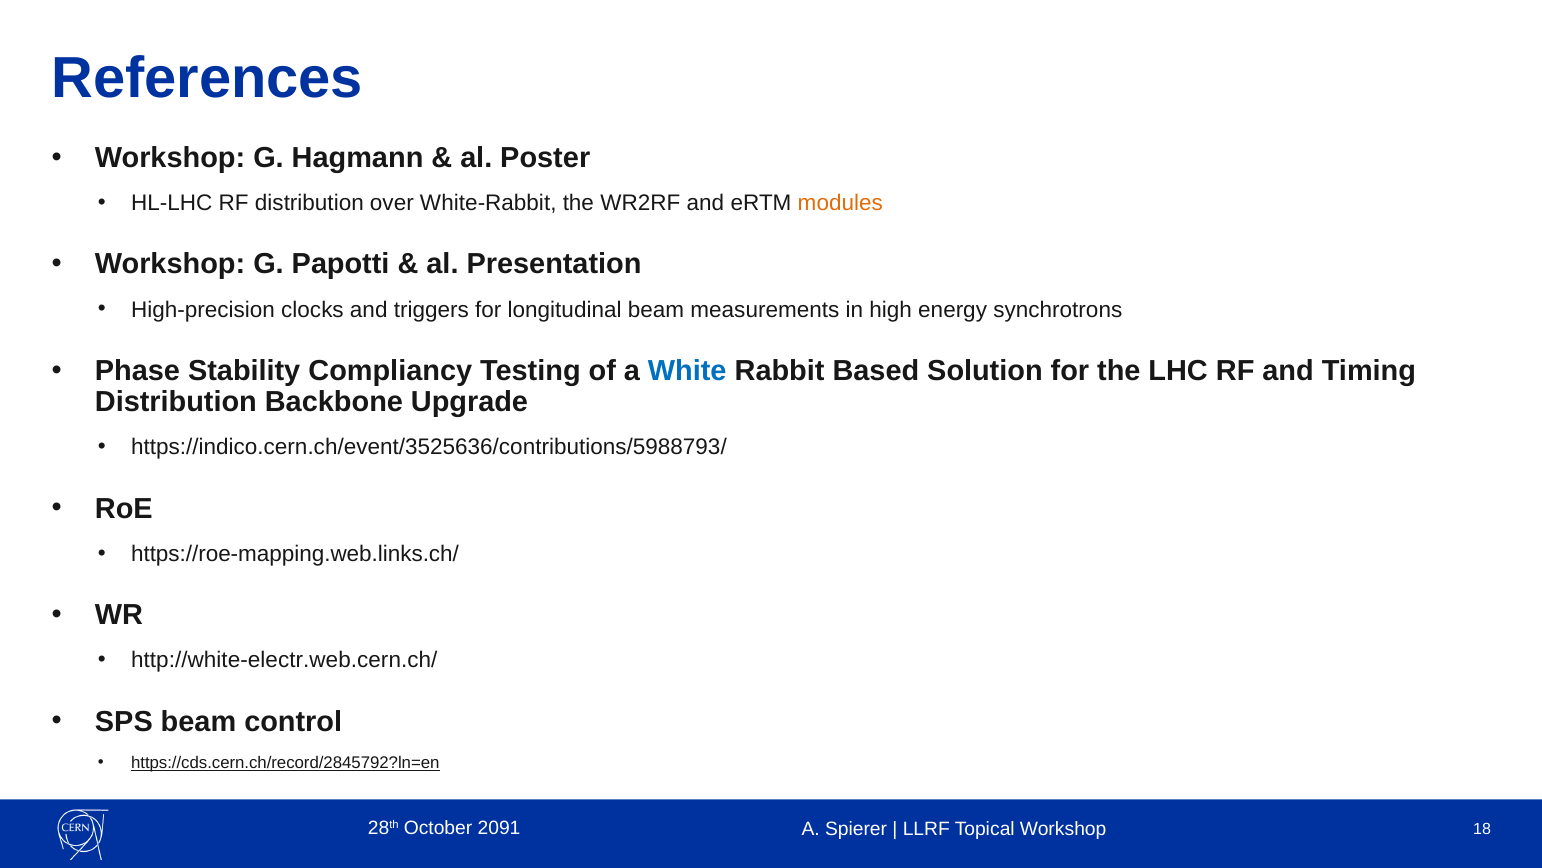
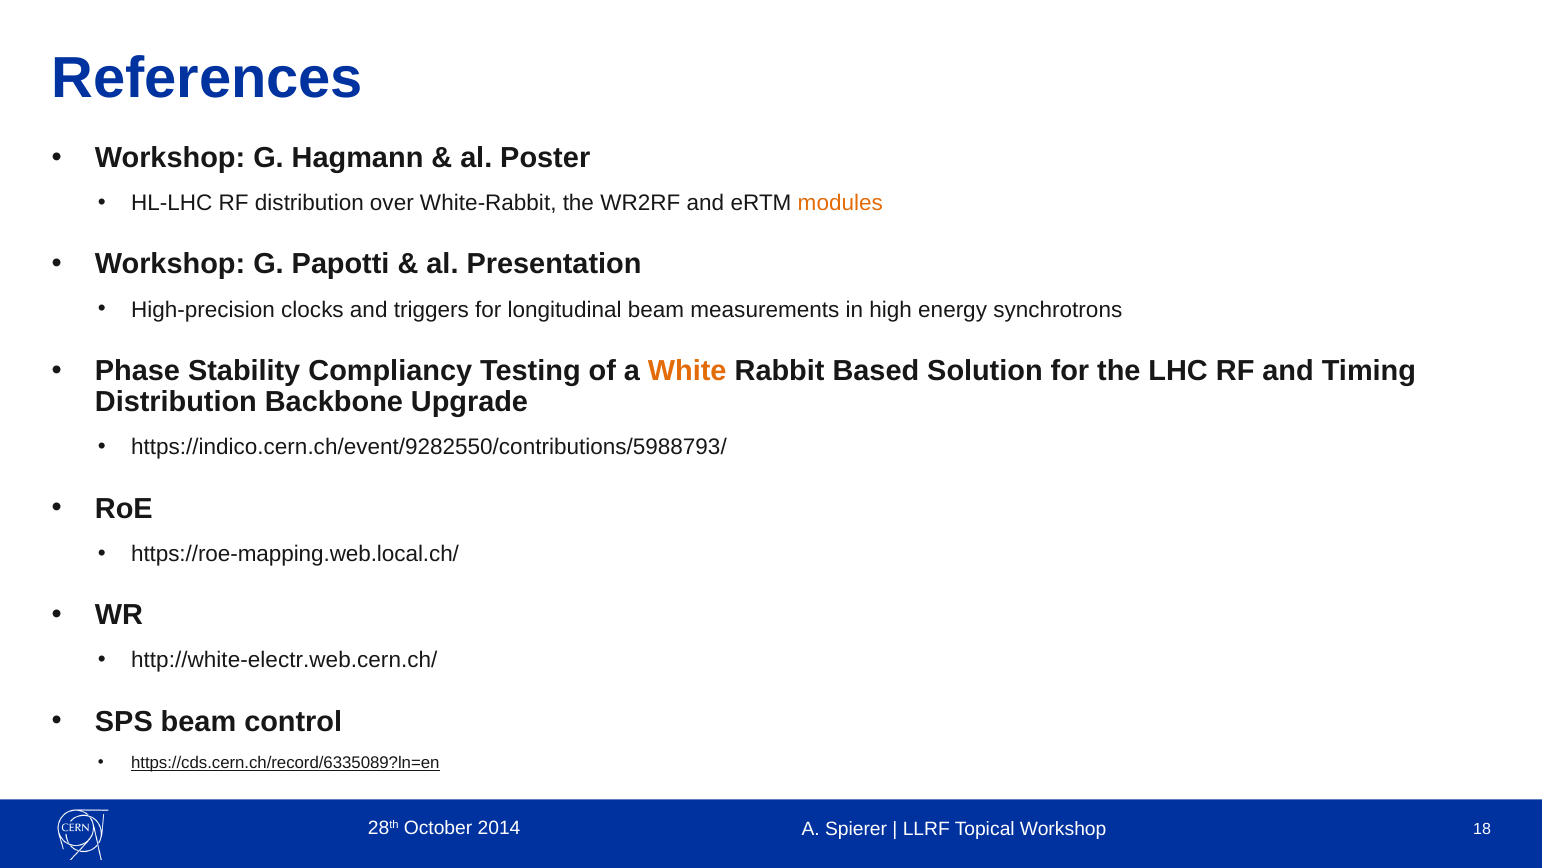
White colour: blue -> orange
https://indico.cern.ch/event/3525636/contributions/5988793/: https://indico.cern.ch/event/3525636/contributions/5988793/ -> https://indico.cern.ch/event/9282550/contributions/5988793/
https://roe-mapping.web.links.ch/: https://roe-mapping.web.links.ch/ -> https://roe-mapping.web.local.ch/
https://cds.cern.ch/record/2845792?ln=en: https://cds.cern.ch/record/2845792?ln=en -> https://cds.cern.ch/record/6335089?ln=en
2091: 2091 -> 2014
